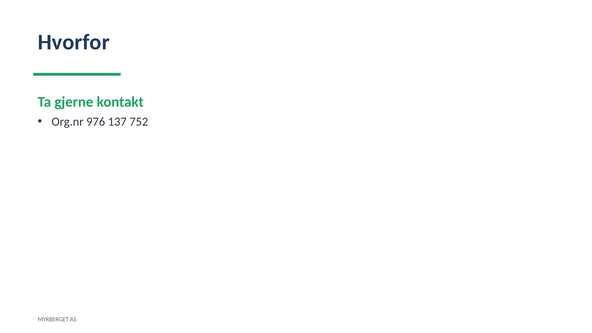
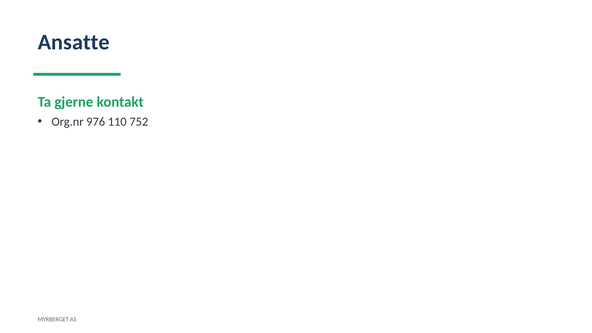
Hvorfor: Hvorfor -> Ansatte
137: 137 -> 110
